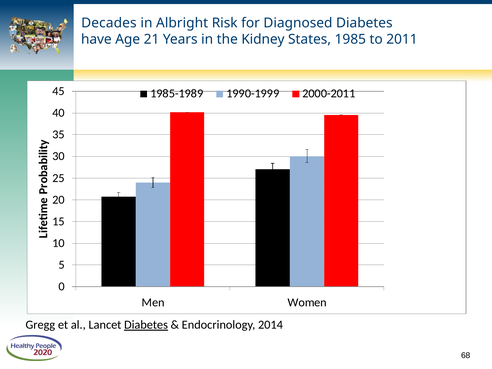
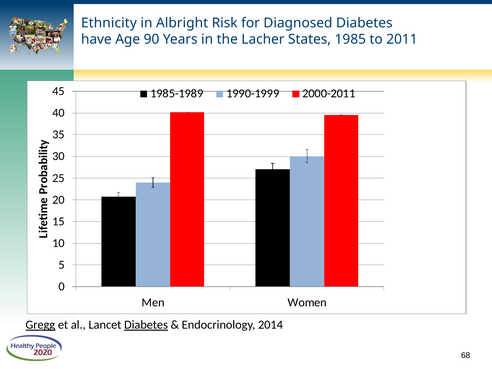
Decades: Decades -> Ethnicity
21: 21 -> 90
Kidney: Kidney -> Lacher
Gregg underline: none -> present
